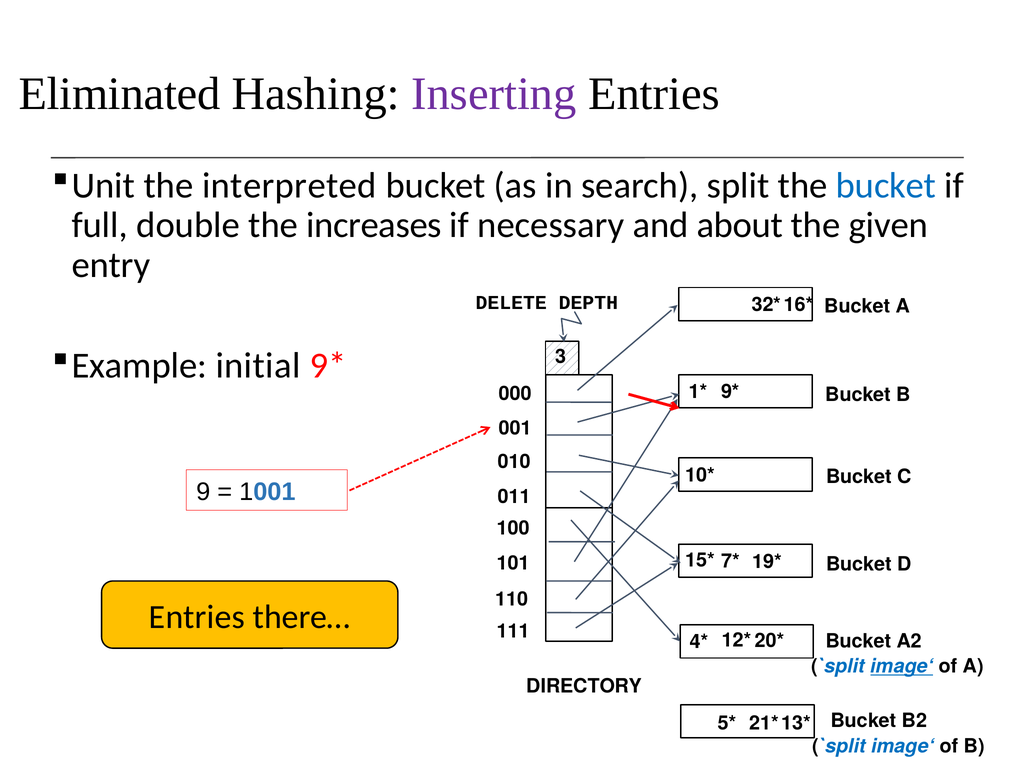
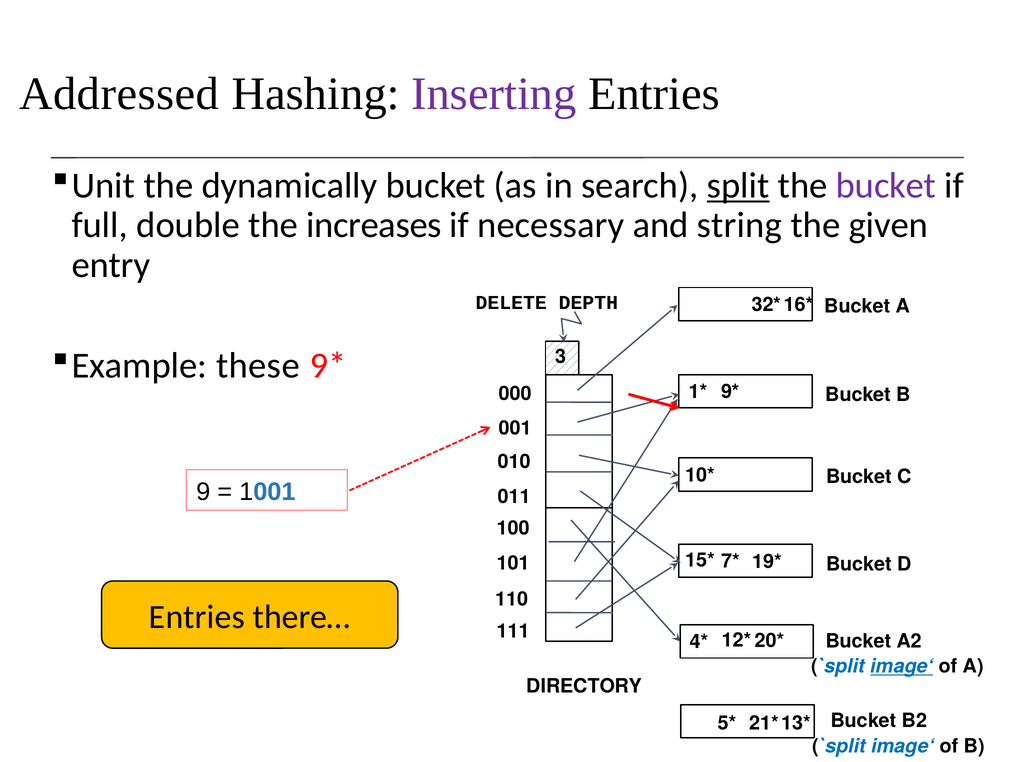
Eliminated: Eliminated -> Addressed
interpreted: interpreted -> dynamically
split underline: none -> present
bucket at (886, 186) colour: blue -> purple
about: about -> string
initial: initial -> these
